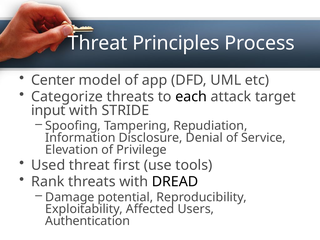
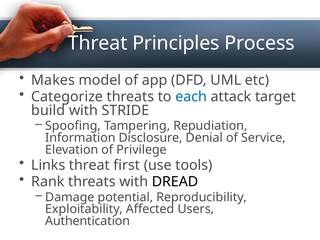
Center: Center -> Makes
each colour: black -> blue
input: input -> build
Used: Used -> Links
